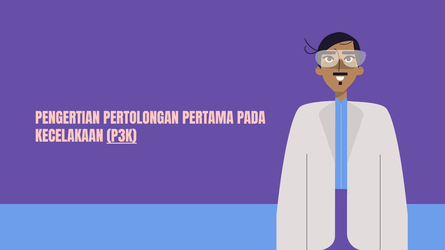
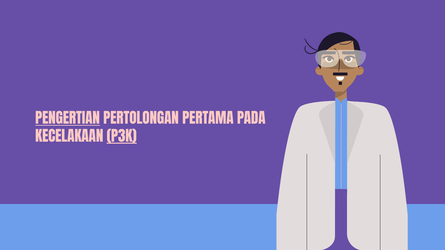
PENGERTIAN underline: none -> present
